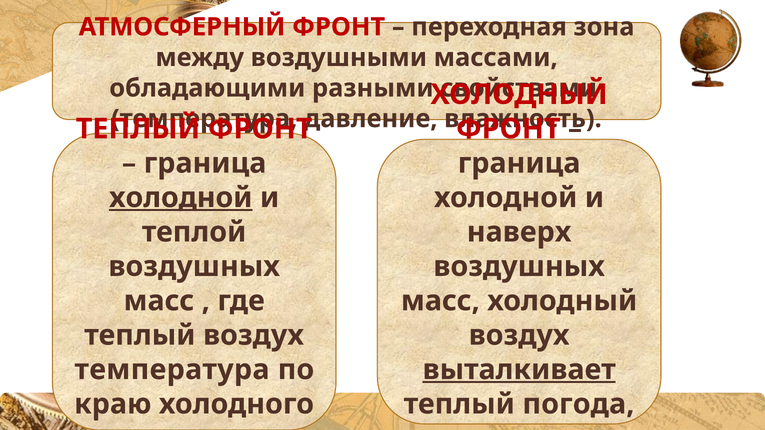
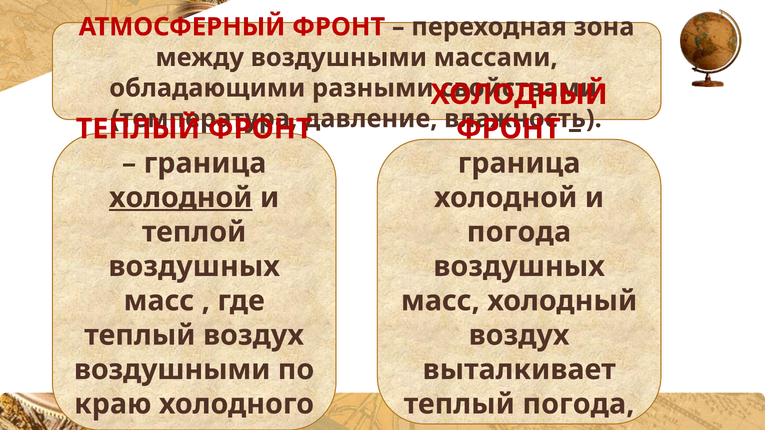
наверх at (519, 232): наверх -> погода
температура at (172, 370): температура -> воздушными
выталкивает underline: present -> none
